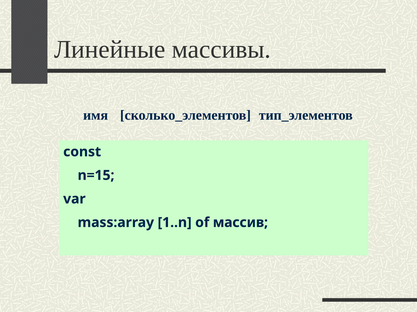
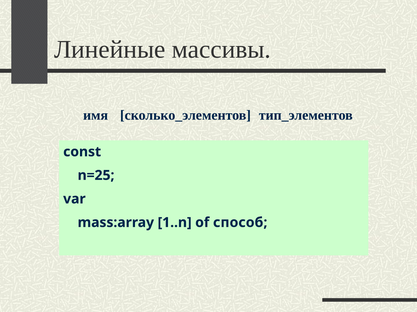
n=15: n=15 -> n=25
массив: массив -> способ
